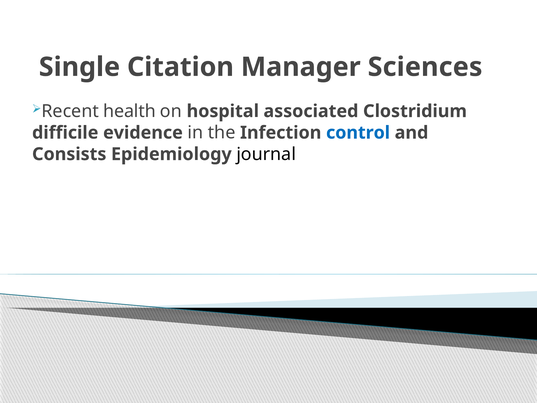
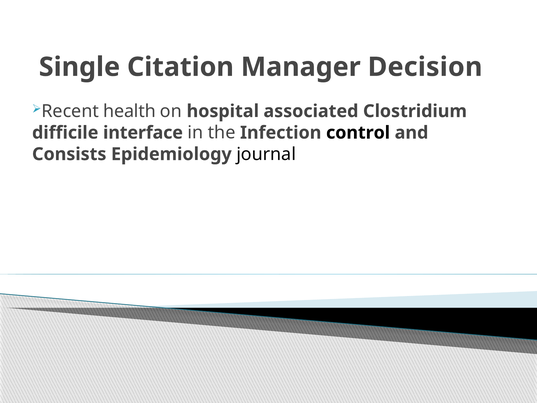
Sciences: Sciences -> Decision
evidence: evidence -> interface
control colour: blue -> black
